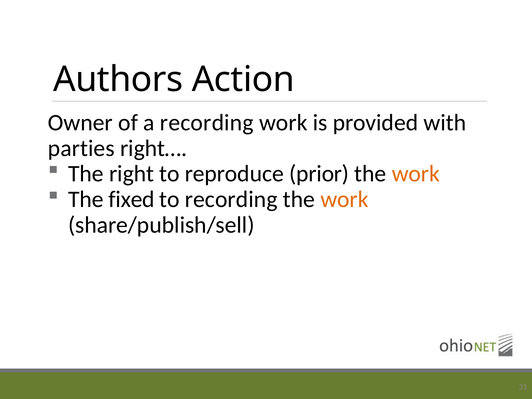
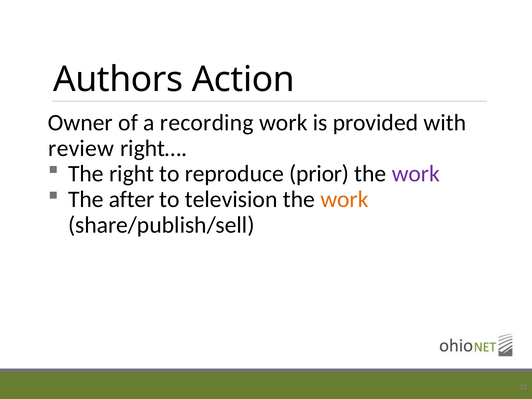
parties: parties -> review
work at (416, 174) colour: orange -> purple
fixed: fixed -> after
to recording: recording -> television
